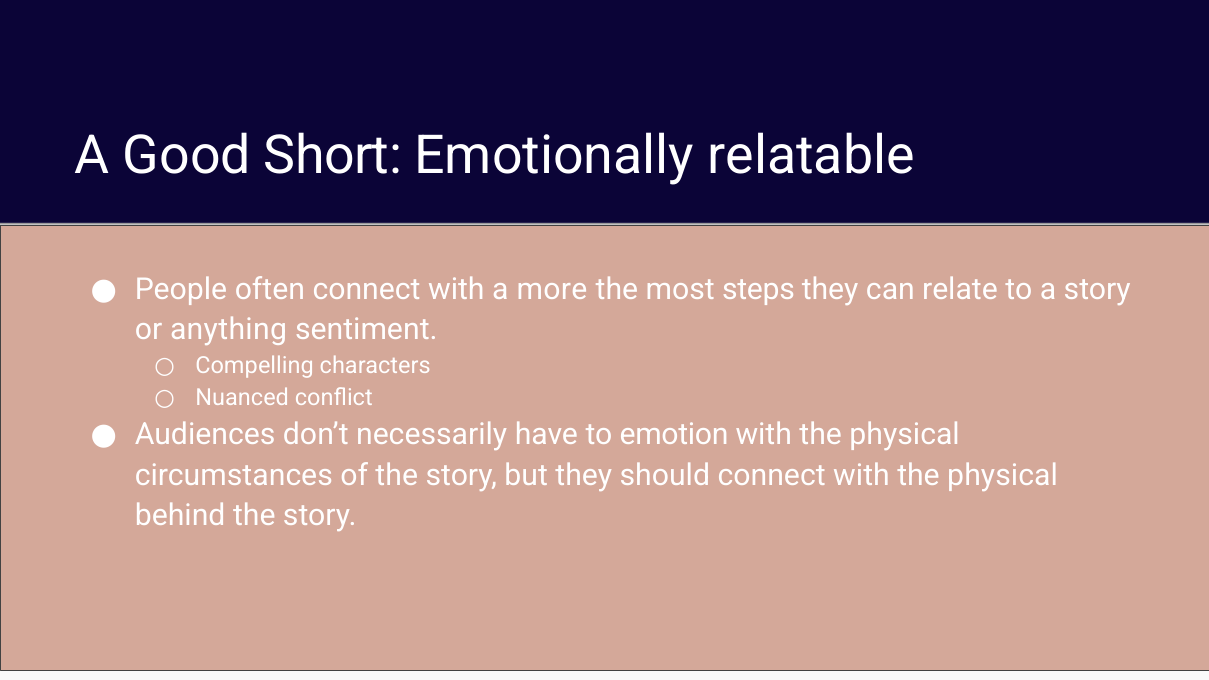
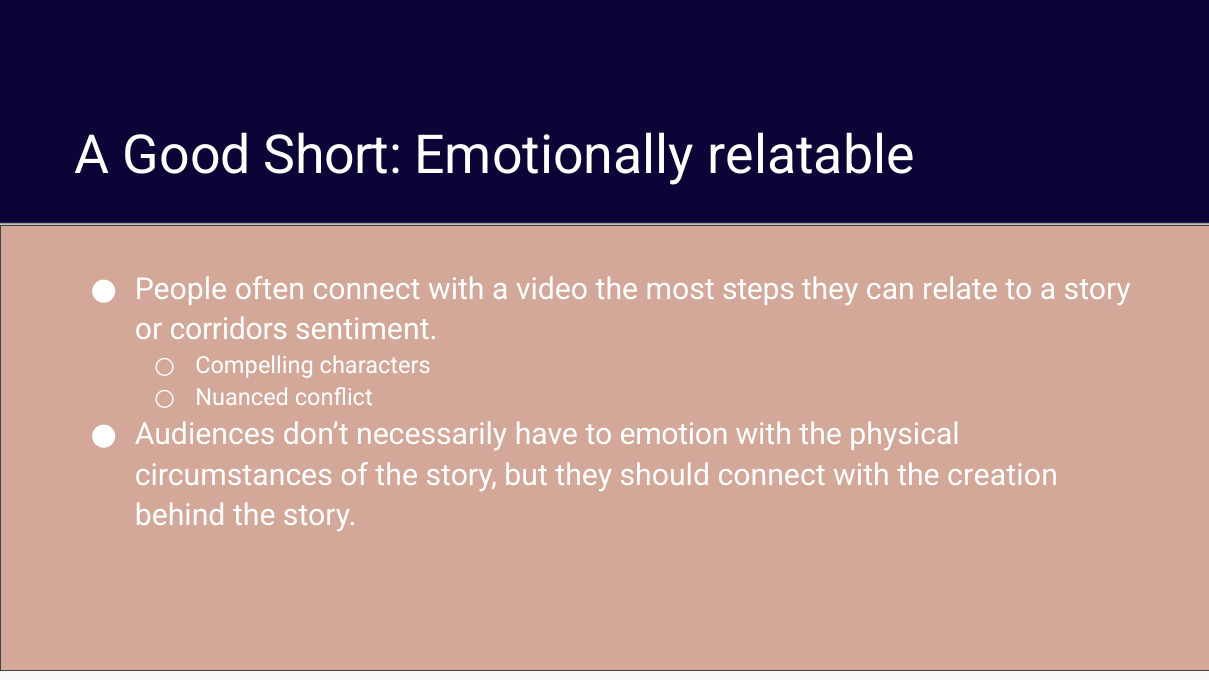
more: more -> video
anything: anything -> corridors
connect with the physical: physical -> creation
